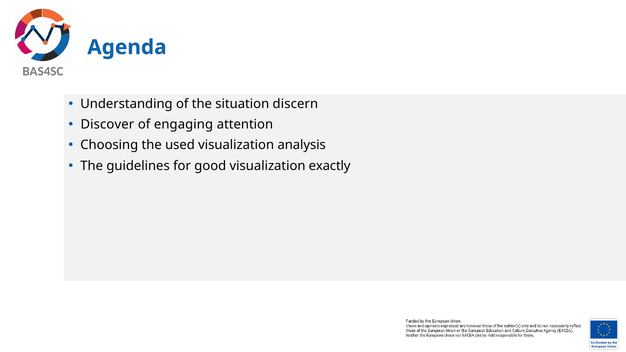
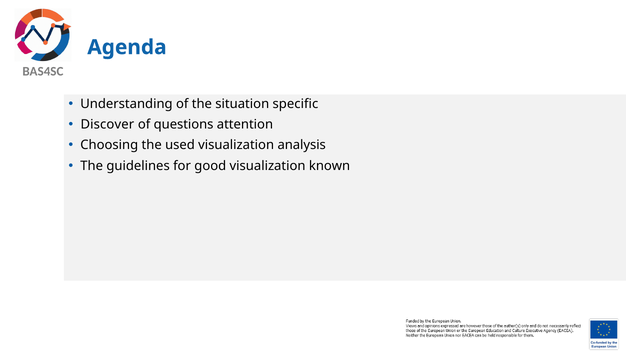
discern: discern -> specific
engaging: engaging -> questions
exactly: exactly -> known
